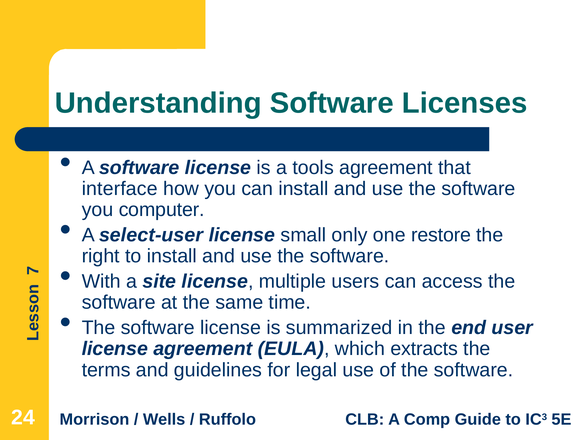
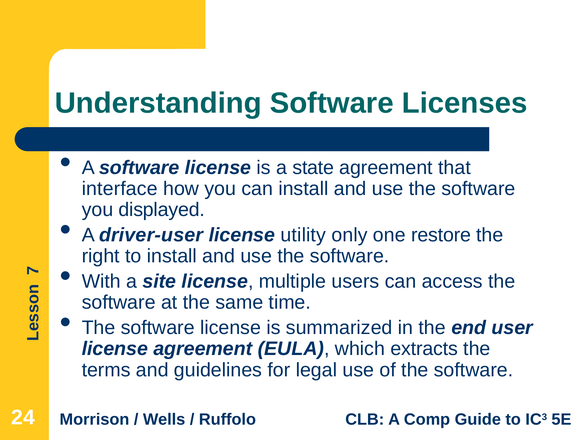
tools: tools -> state
computer: computer -> displayed
select-user: select-user -> driver-user
small: small -> utility
